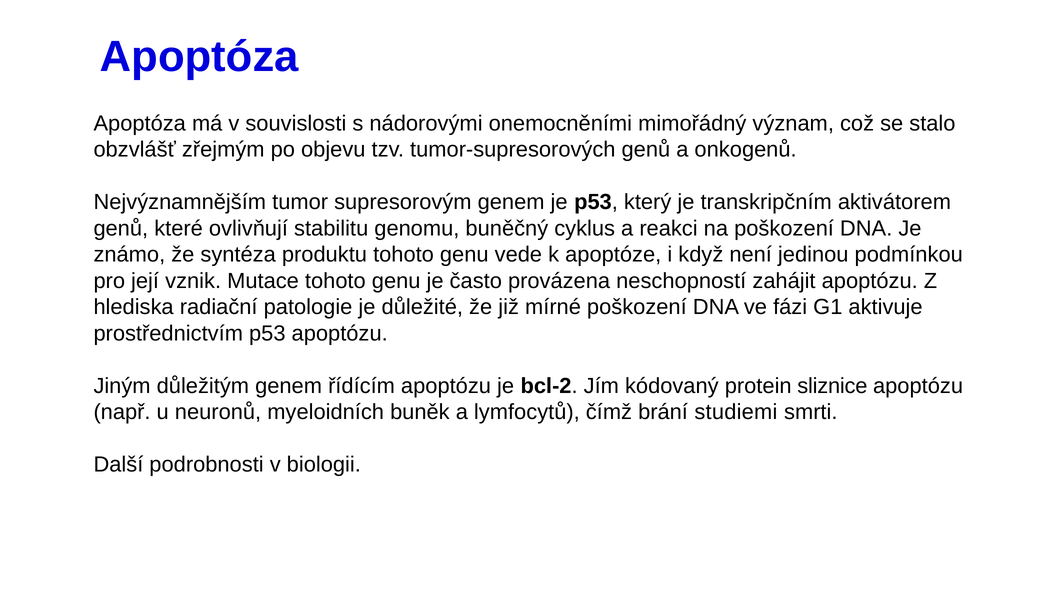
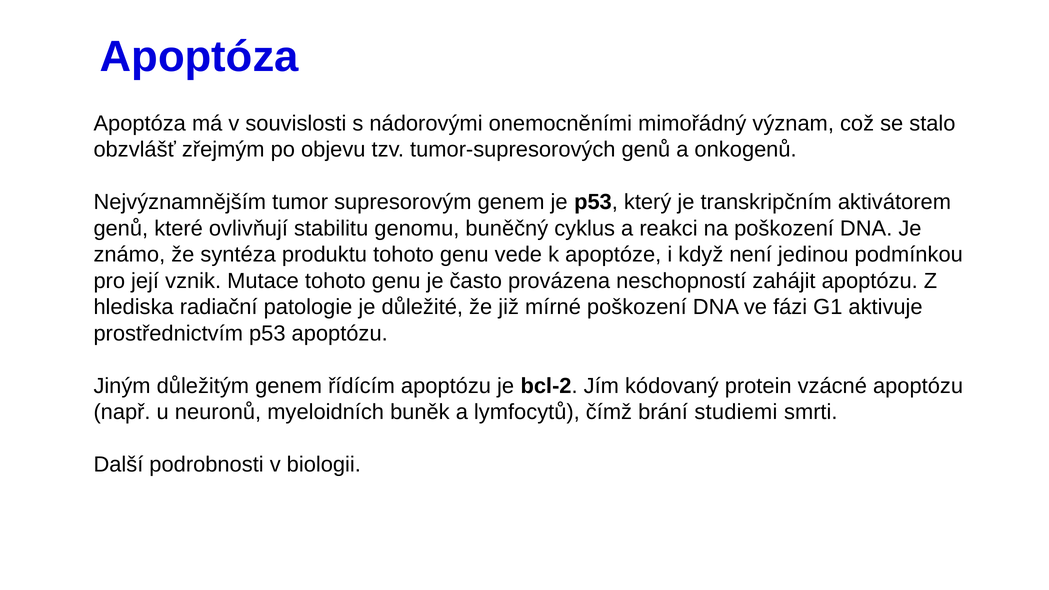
sliznice: sliznice -> vzácné
